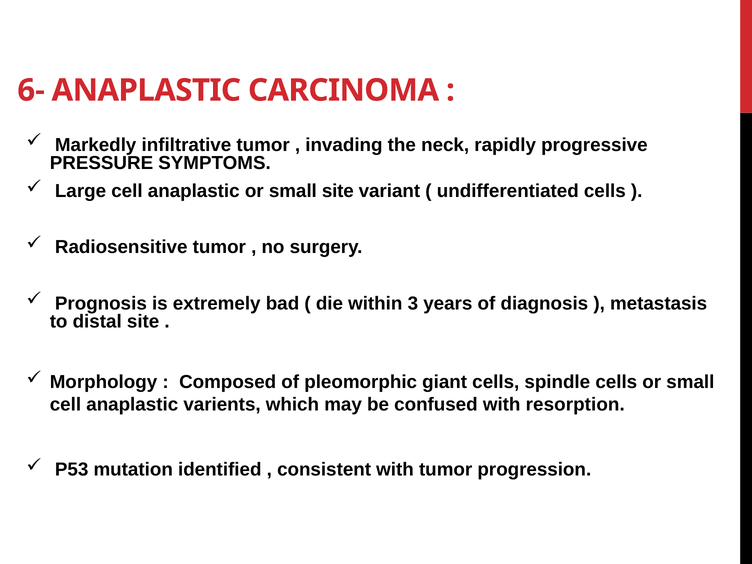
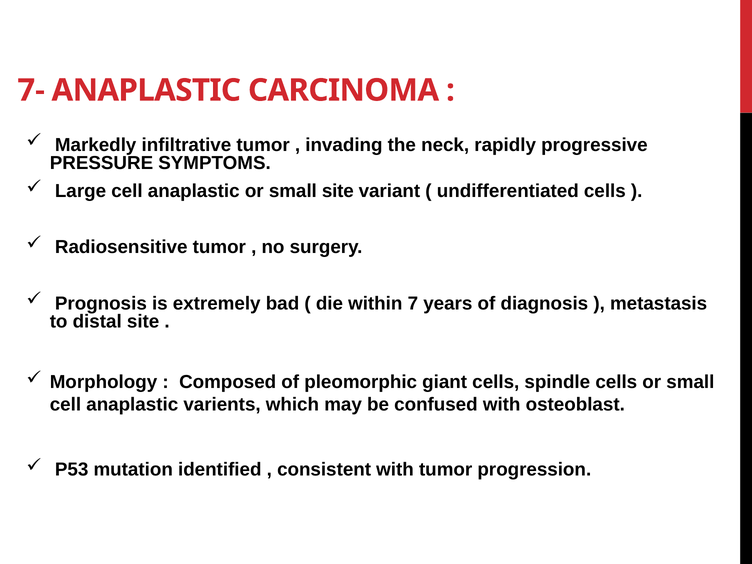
6-: 6- -> 7-
3: 3 -> 7
resorption: resorption -> osteoblast
